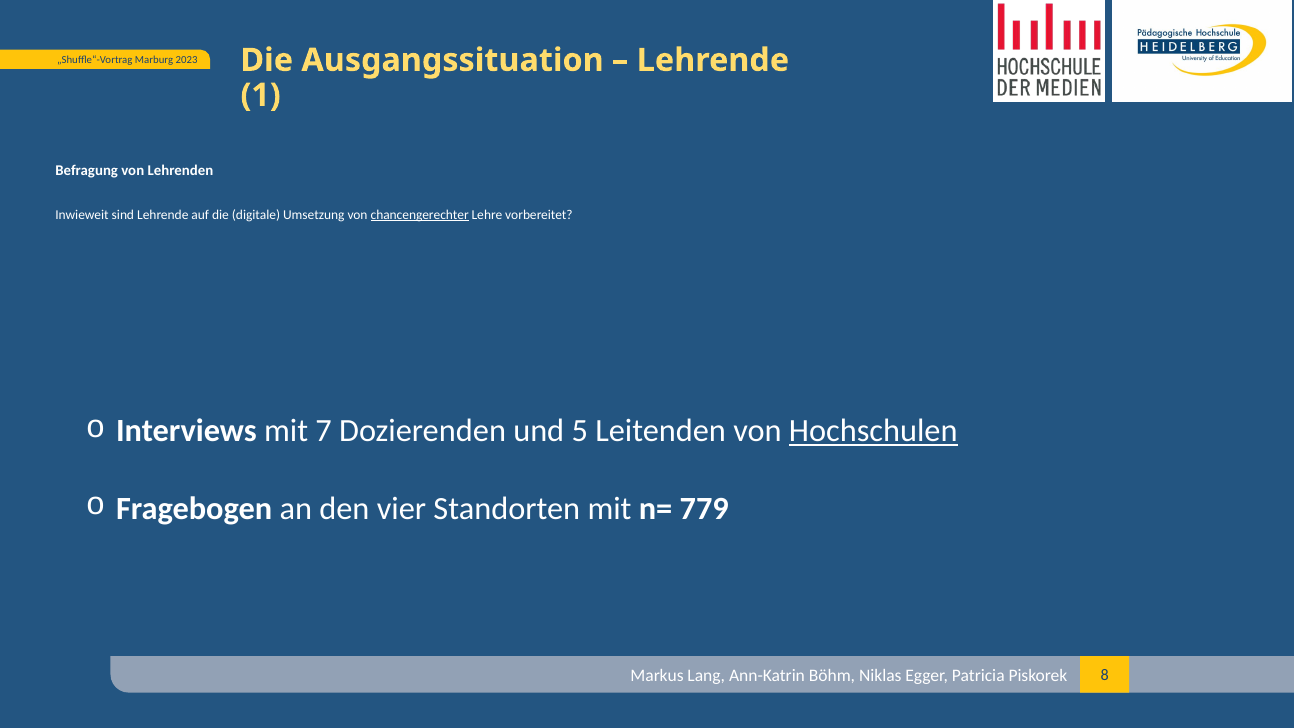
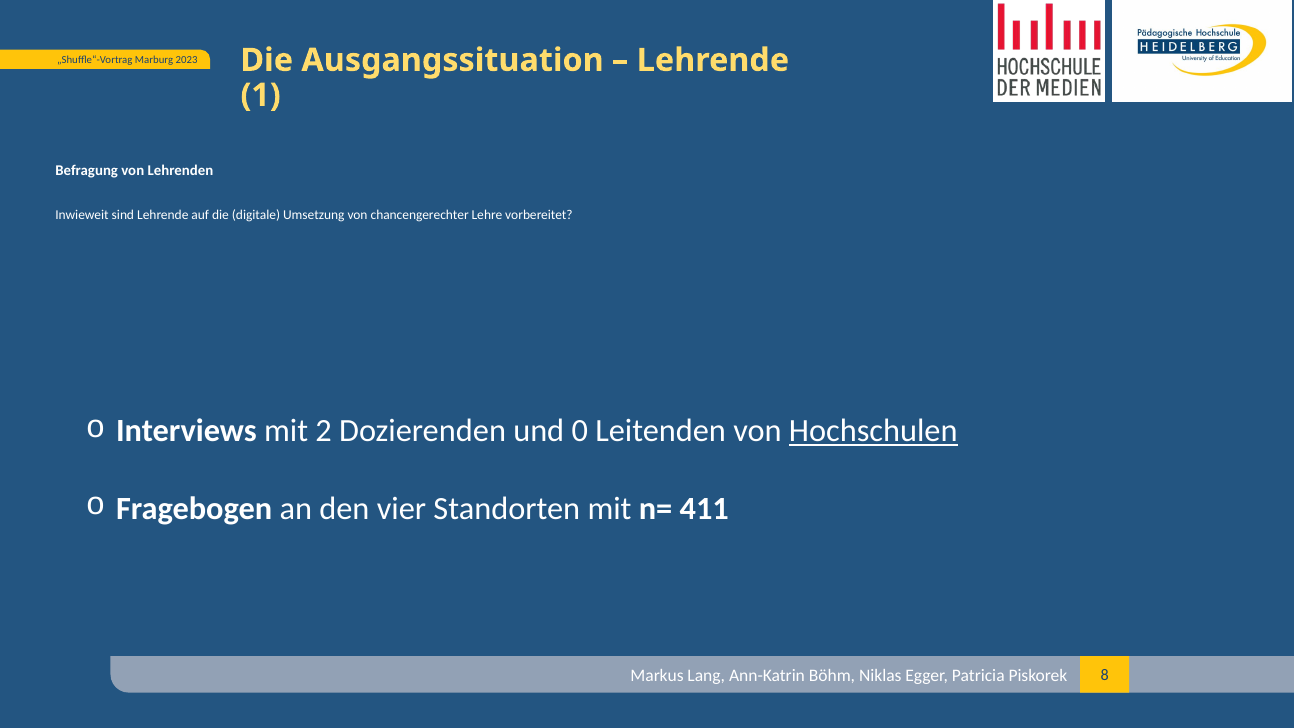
chancengerechter underline: present -> none
7: 7 -> 2
5: 5 -> 0
779: 779 -> 411
